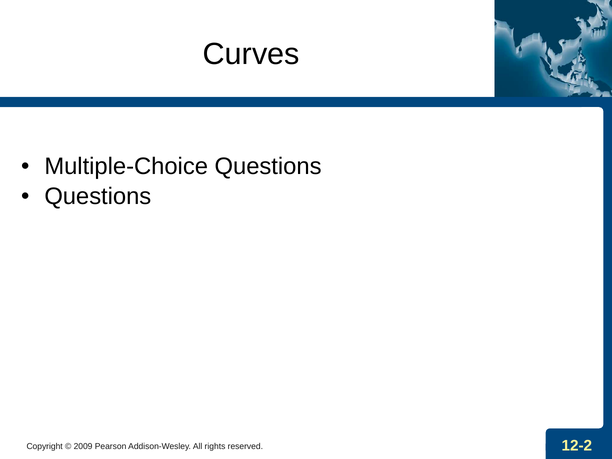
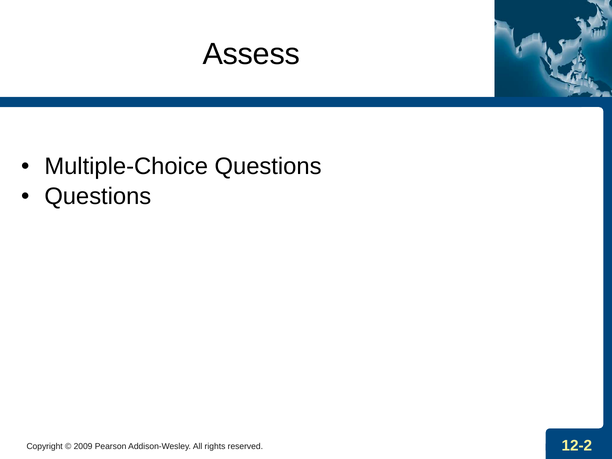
Curves: Curves -> Assess
